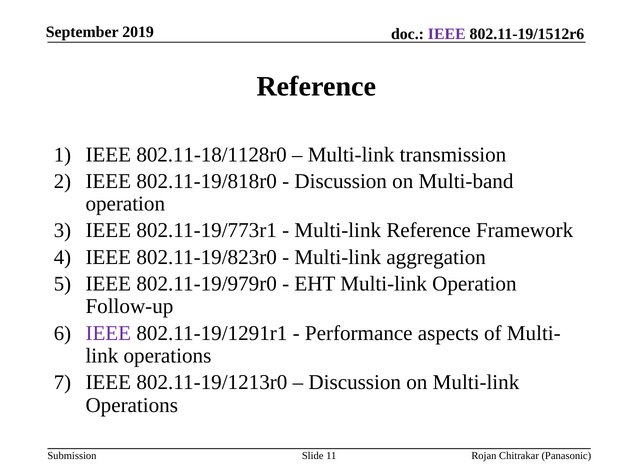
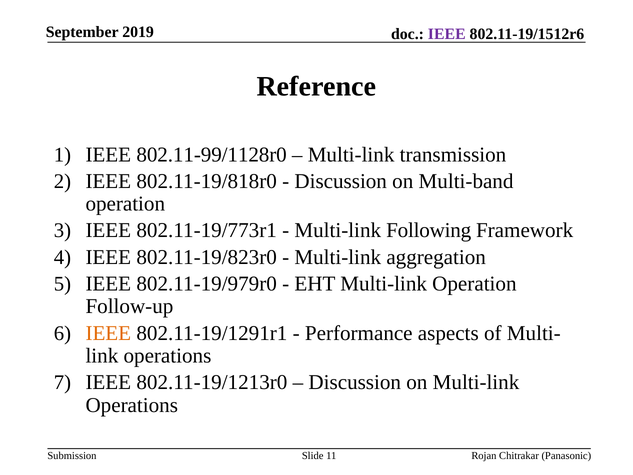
802.11-18/1128r0: 802.11-18/1128r0 -> 802.11-99/1128r0
Multi-link Reference: Reference -> Following
IEEE at (108, 333) colour: purple -> orange
